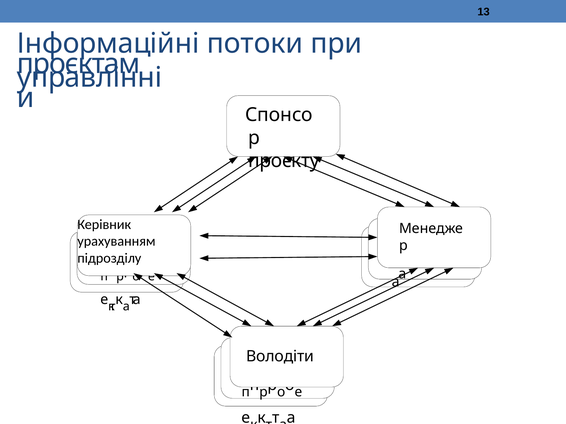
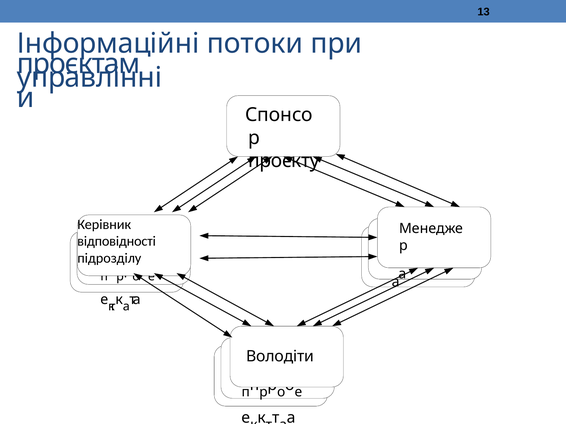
урахуванням: урахуванням -> відповідності
